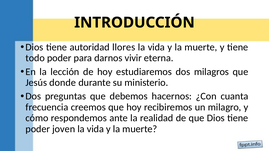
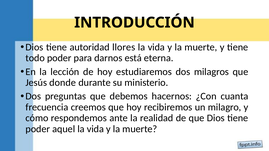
vivir: vivir -> está
joven: joven -> aquel
